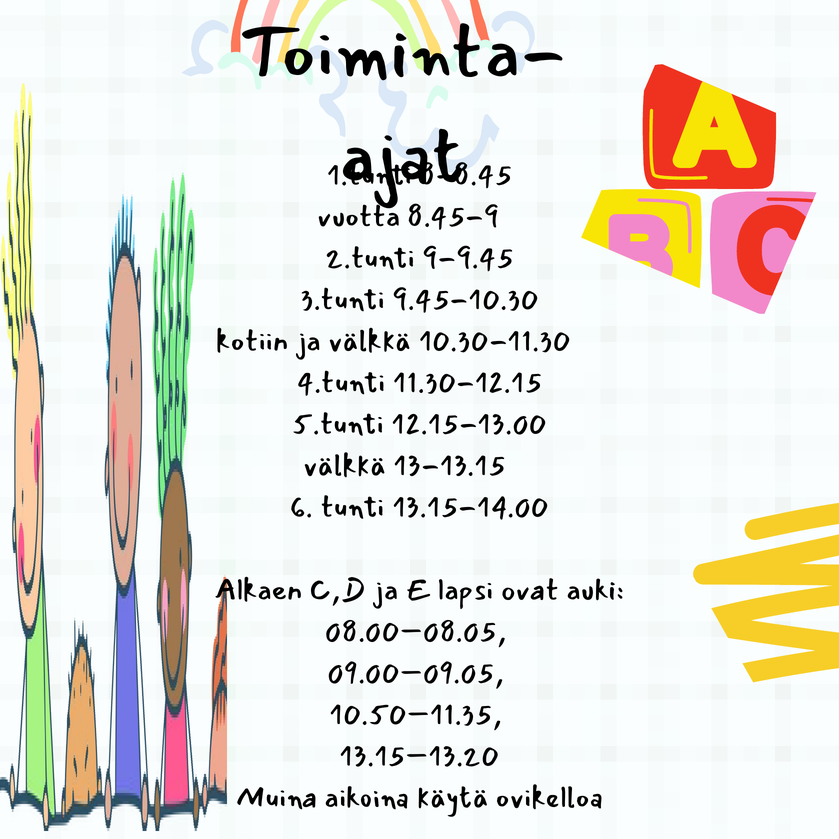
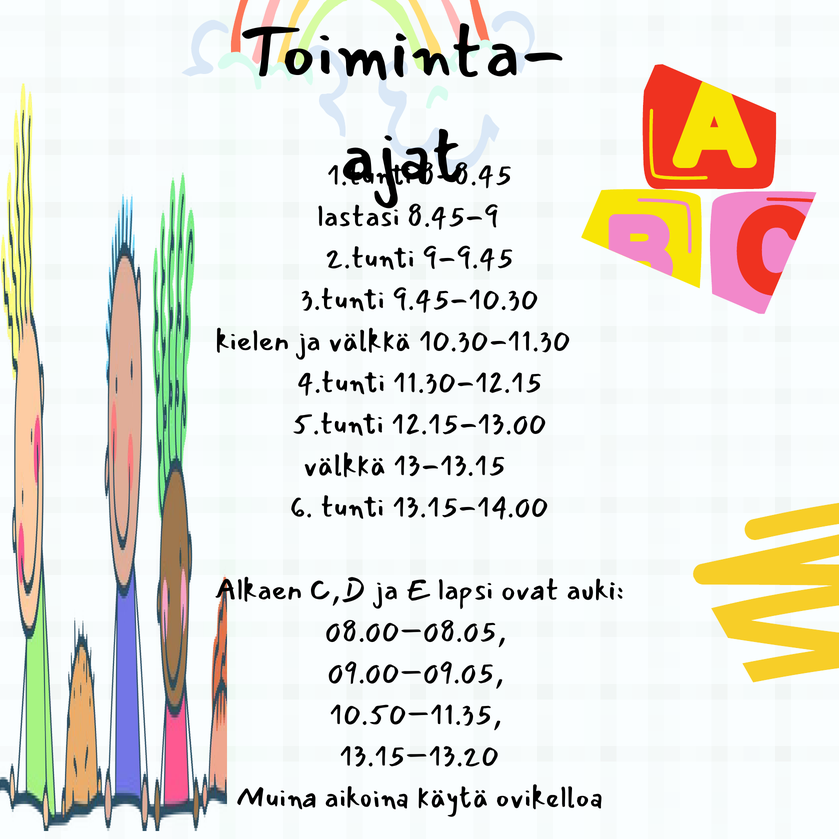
vuotta: vuotta -> lastasi
kotiin: kotiin -> kielen
